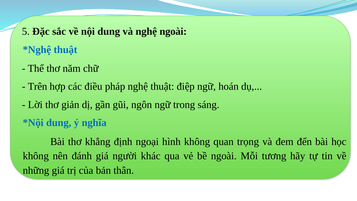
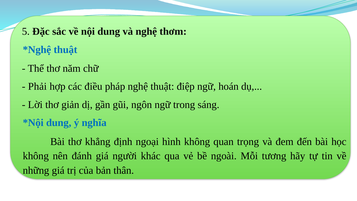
nghệ ngoài: ngoài -> thơm
Trên: Trên -> Phải
